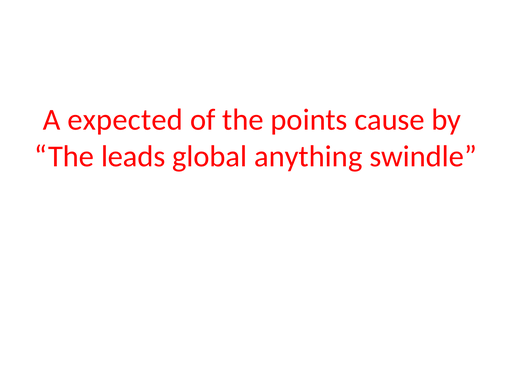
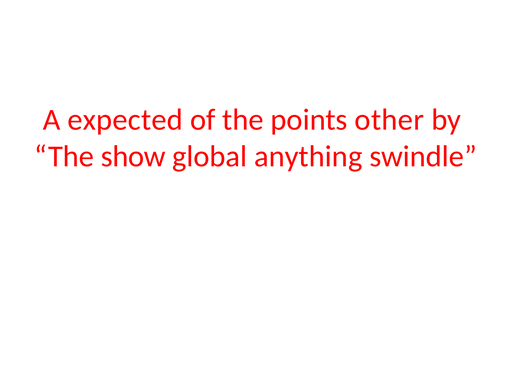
cause: cause -> other
leads: leads -> show
